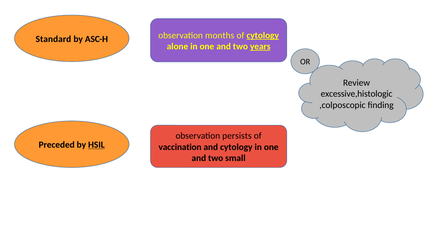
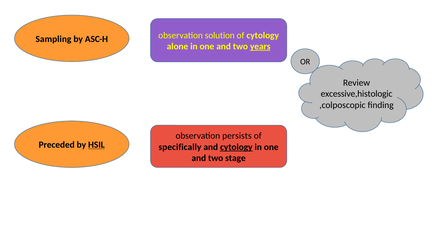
Standard: Standard -> Sampling
months: months -> solution
cytology at (263, 35) underline: present -> none
vaccination: vaccination -> specifically
cytology at (236, 147) underline: none -> present
small: small -> stage
